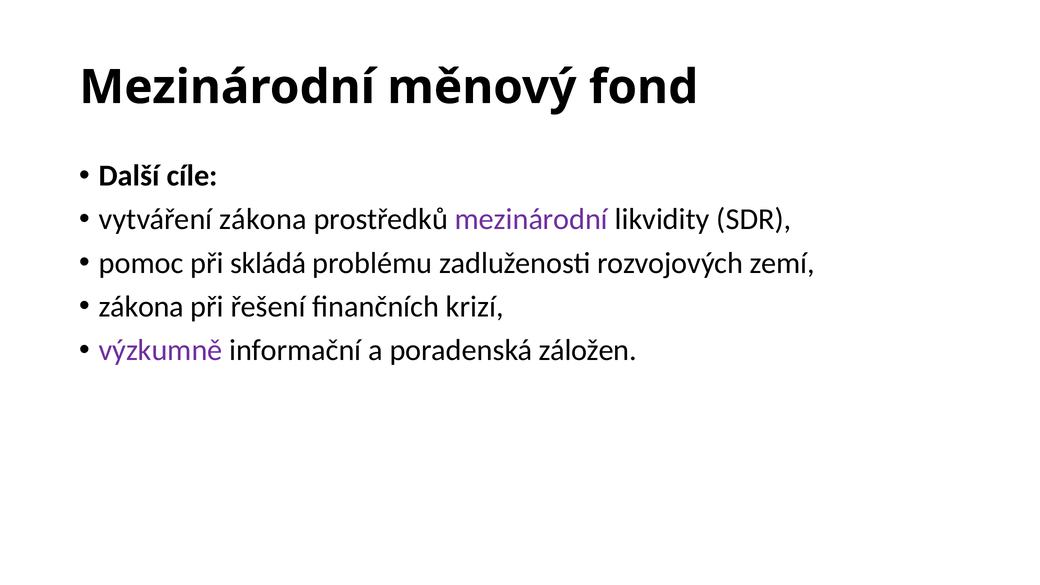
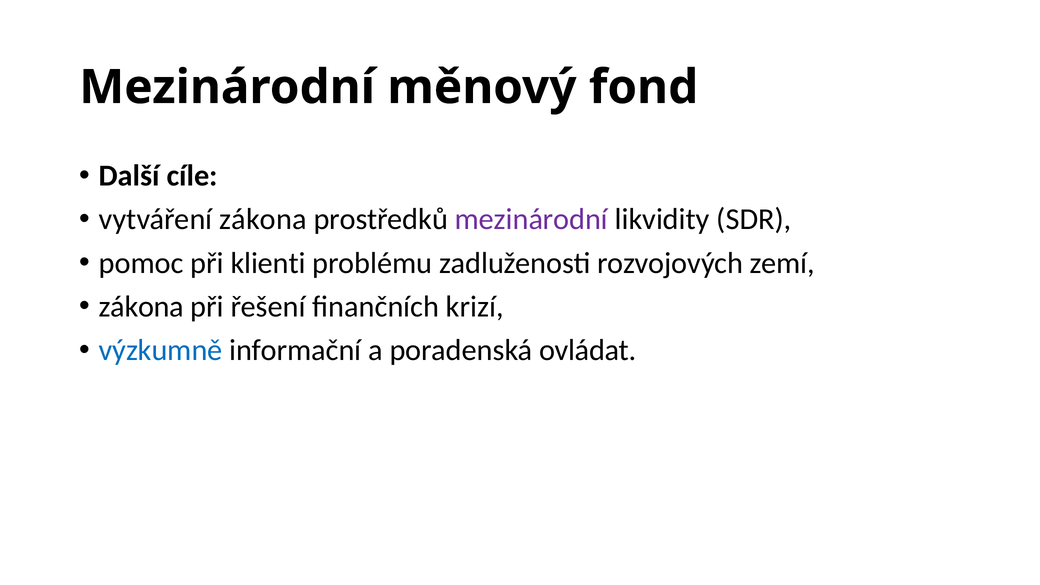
skládá: skládá -> klienti
výzkumně colour: purple -> blue
záložen: záložen -> ovládat
